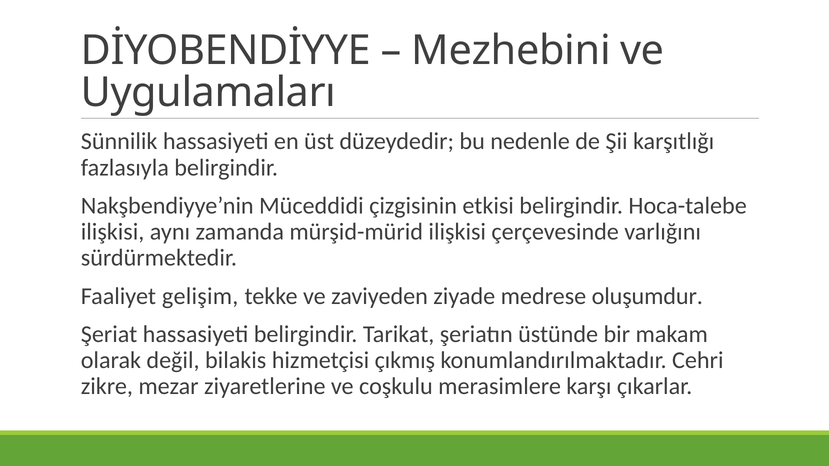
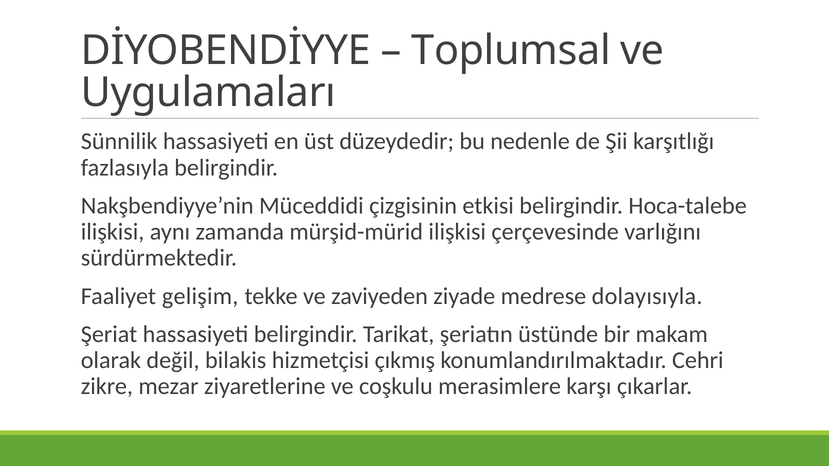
Mezhebini: Mezhebini -> Toplumsal
oluşumdur: oluşumdur -> dolayısıyla
